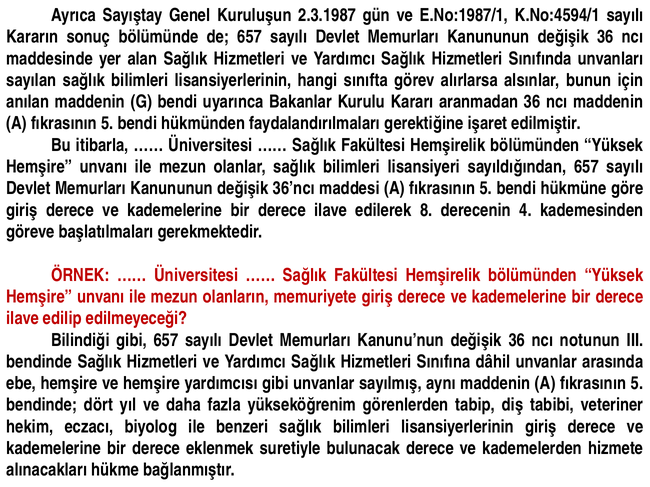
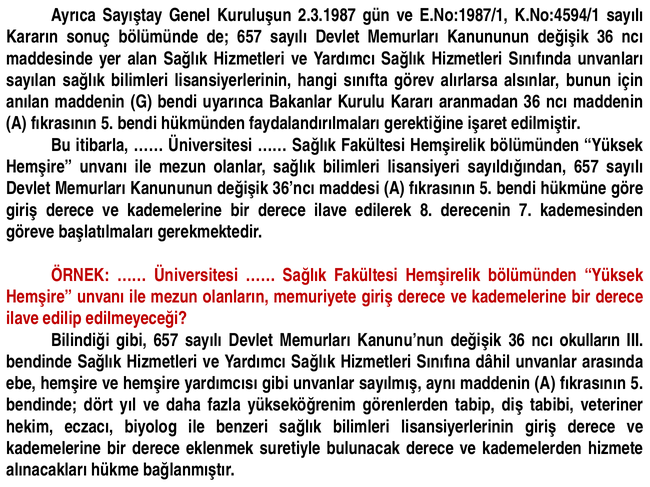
4: 4 -> 7
notunun: notunun -> okulların
